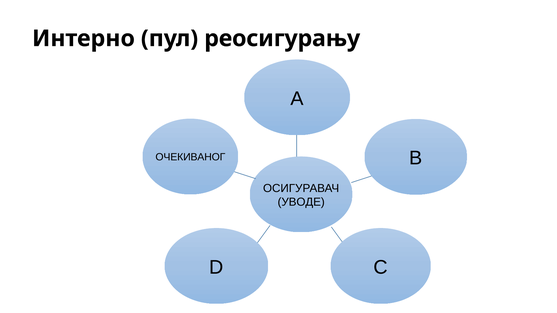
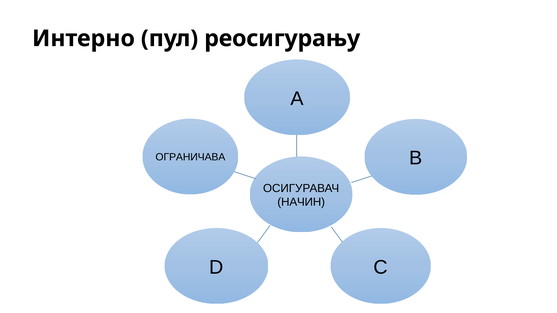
ОЧЕКИВАНОГ: ОЧЕКИВАНОГ -> ОГРАНИЧАВА
УВОДЕ: УВОДЕ -> НАЧИН
